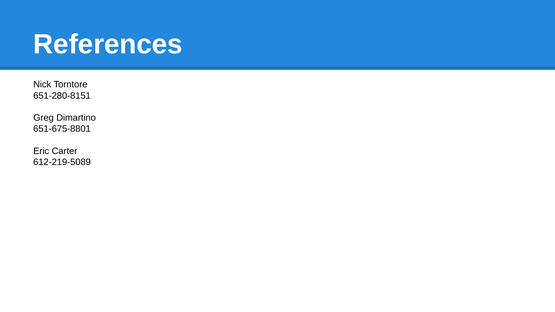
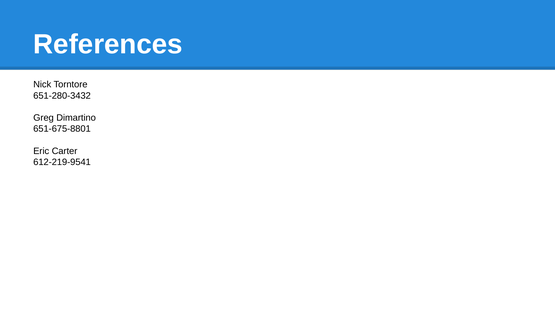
651-280-8151: 651-280-8151 -> 651-280-3432
612-219-5089: 612-219-5089 -> 612-219-9541
